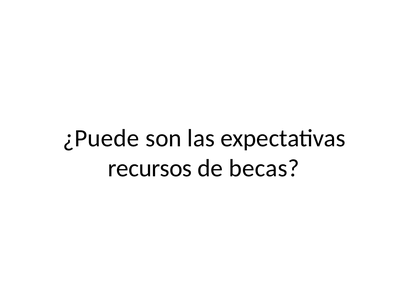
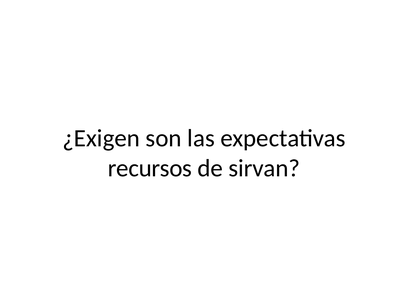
¿Puede: ¿Puede -> ¿Exigen
becas: becas -> sirvan
